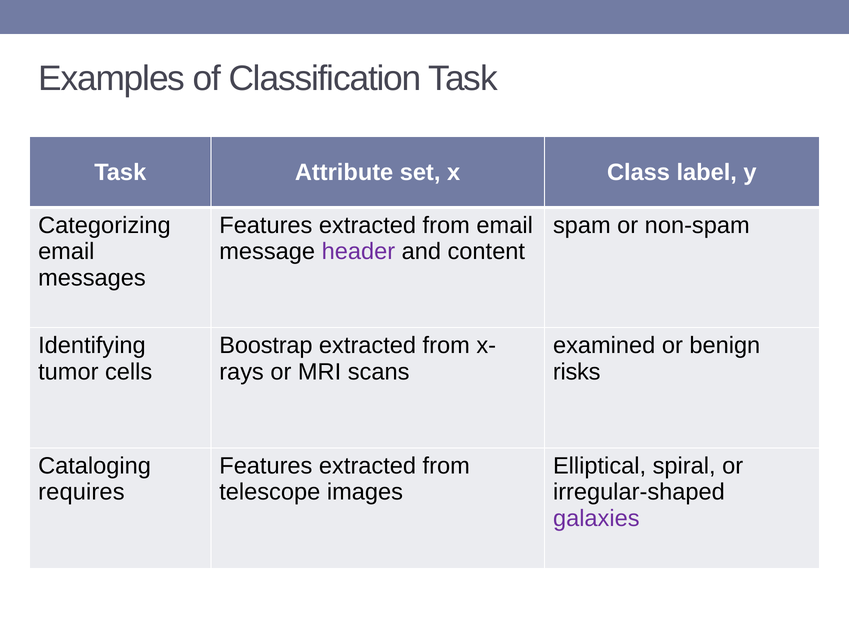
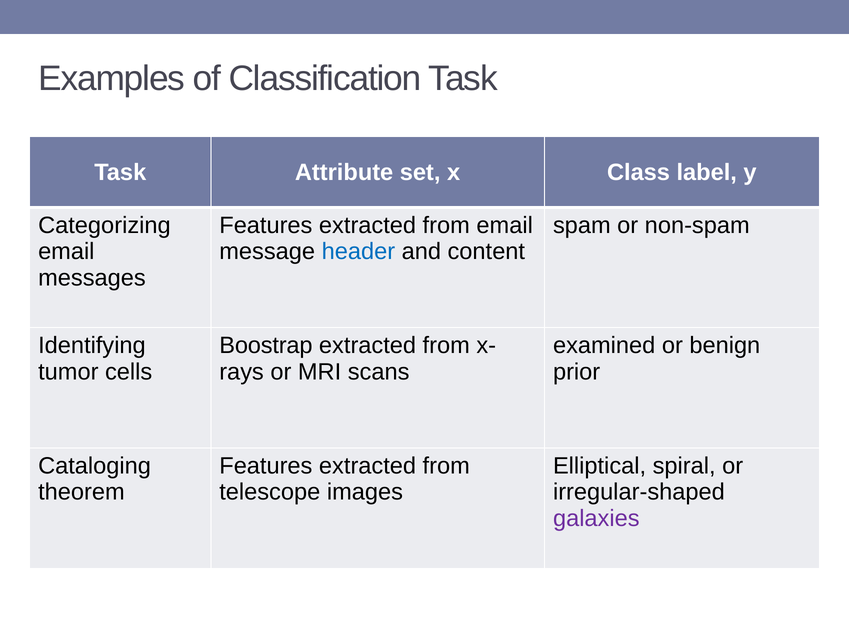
header colour: purple -> blue
risks: risks -> prior
requires: requires -> theorem
